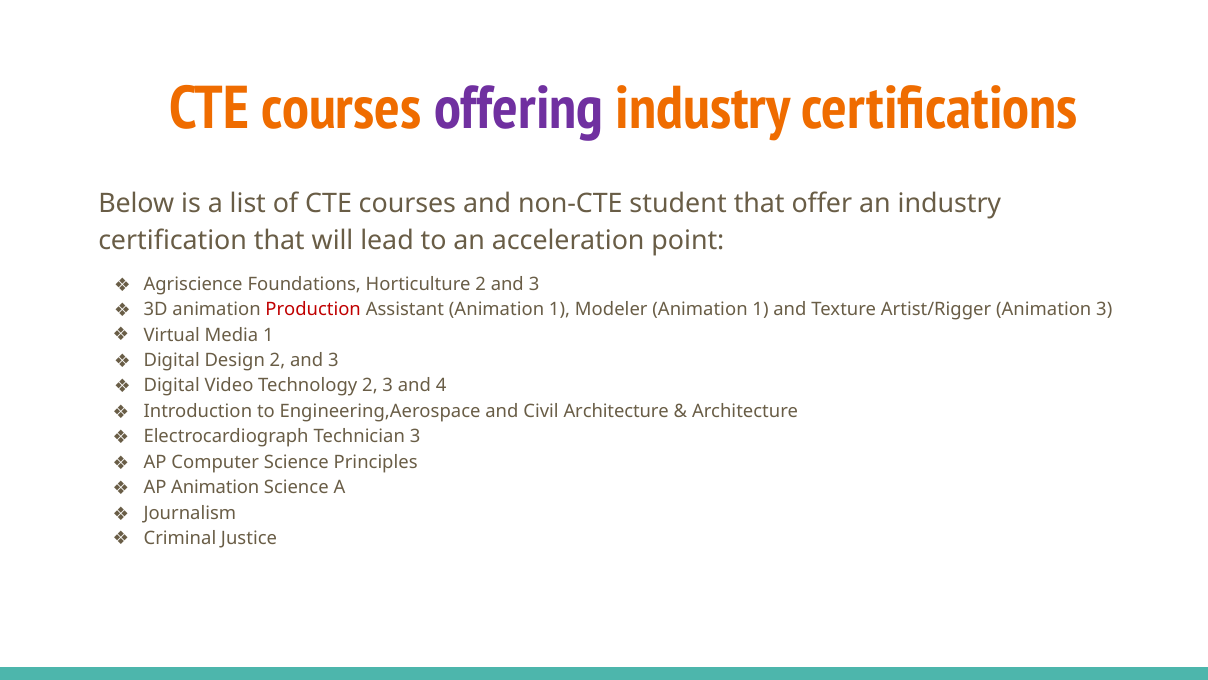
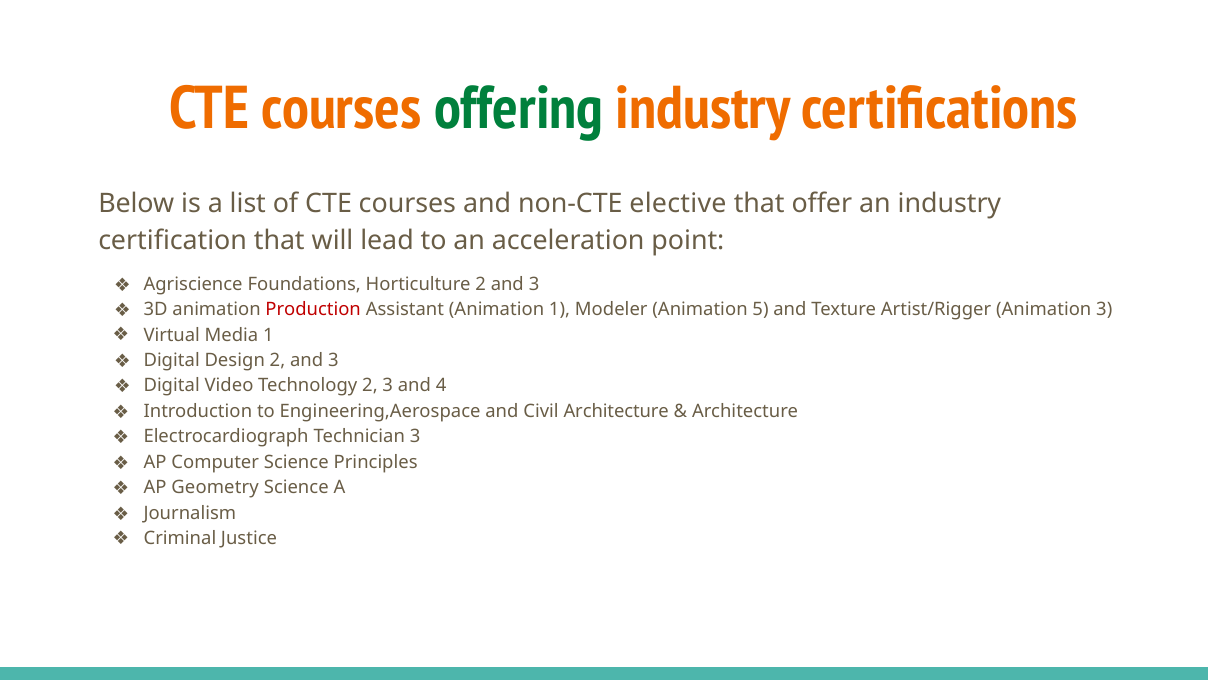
offering colour: purple -> green
student: student -> elective
Modeler Animation 1: 1 -> 5
AP Animation: Animation -> Geometry
